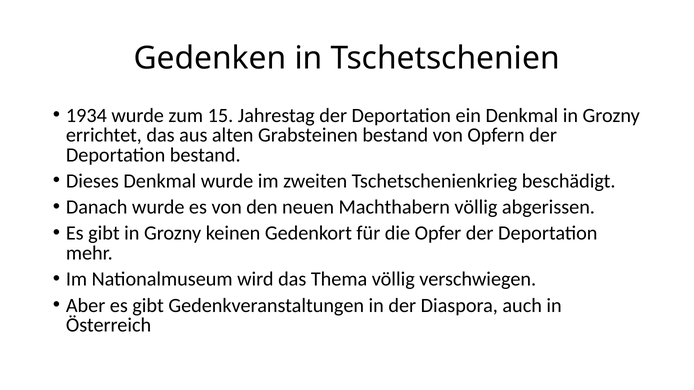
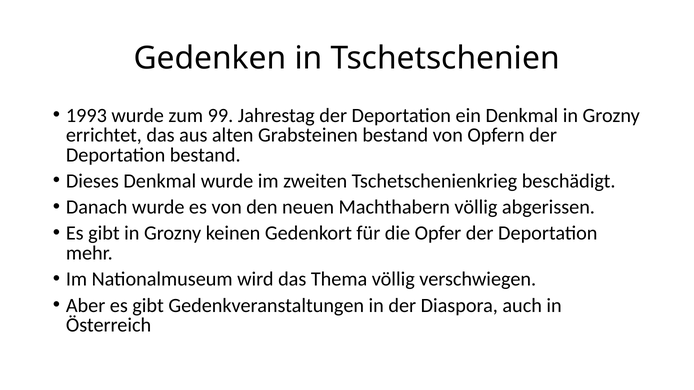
1934: 1934 -> 1993
15: 15 -> 99
